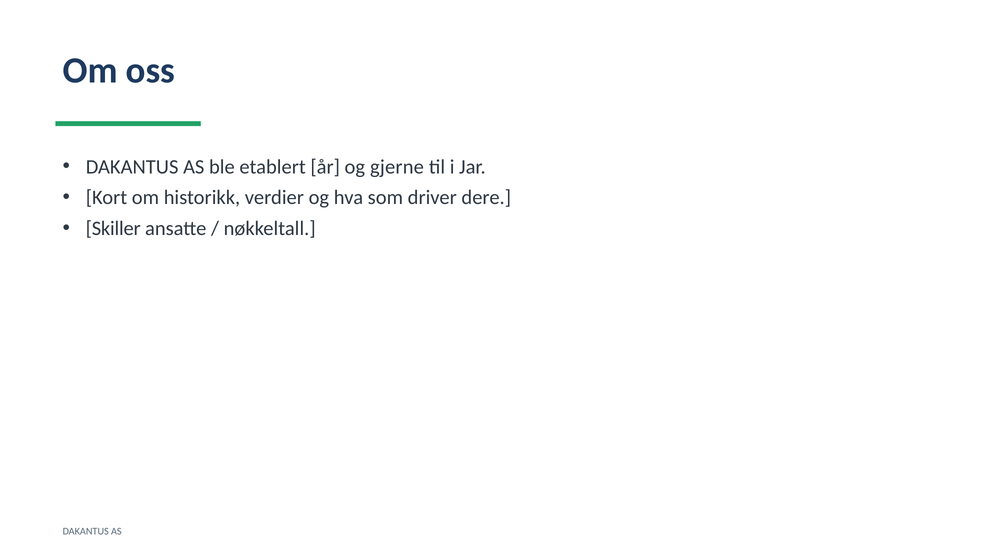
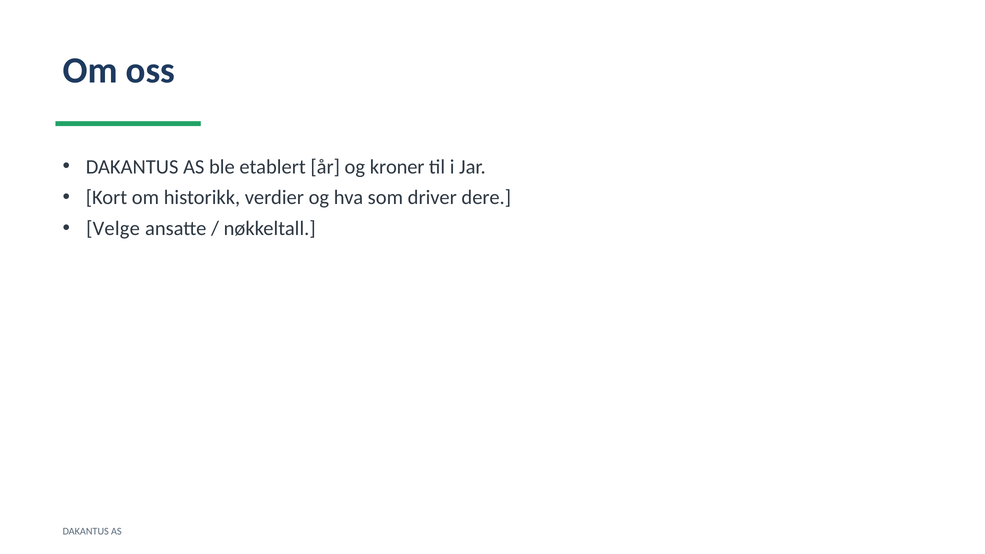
gjerne: gjerne -> kroner
Skiller: Skiller -> Velge
